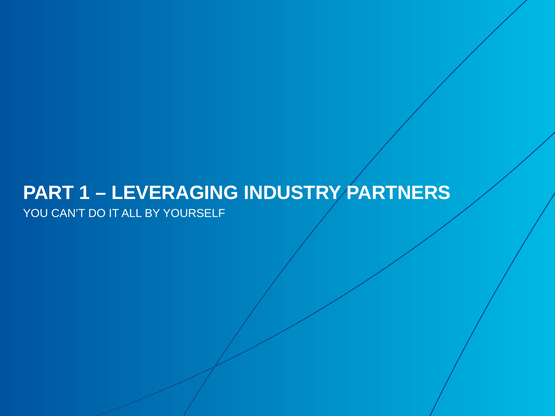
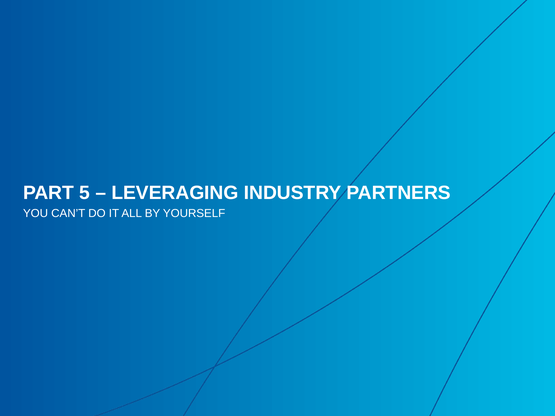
1: 1 -> 5
